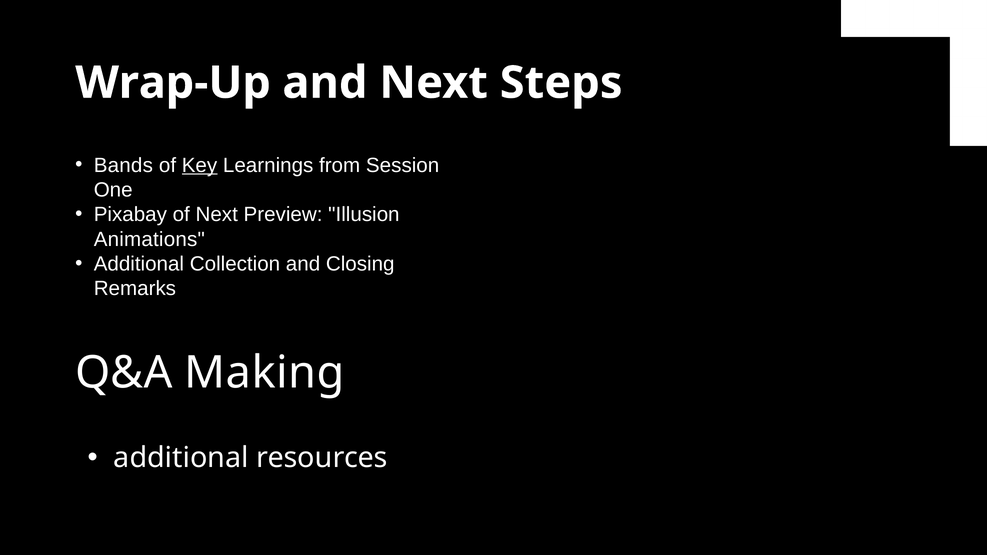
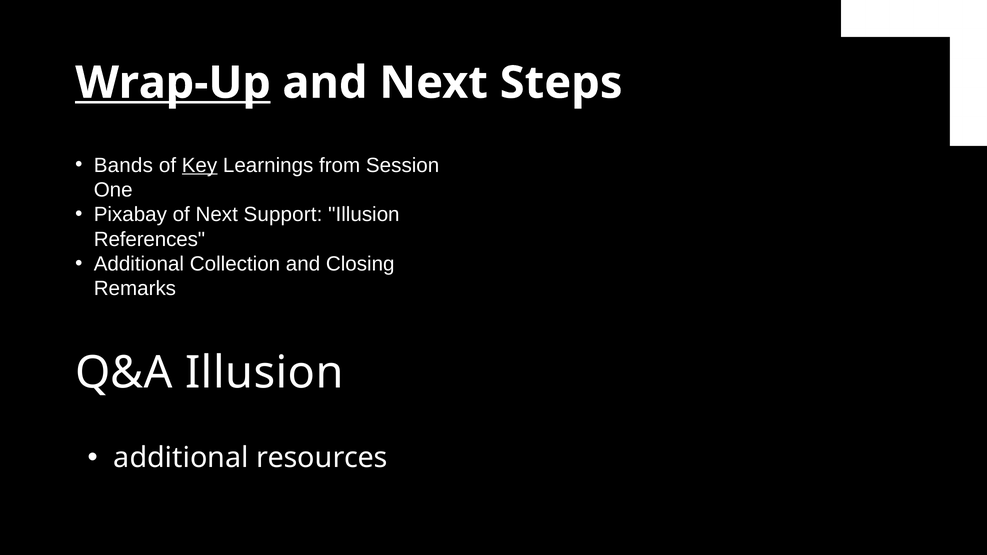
Wrap-Up underline: none -> present
Preview: Preview -> Support
Animations: Animations -> References
Q&A Making: Making -> Illusion
